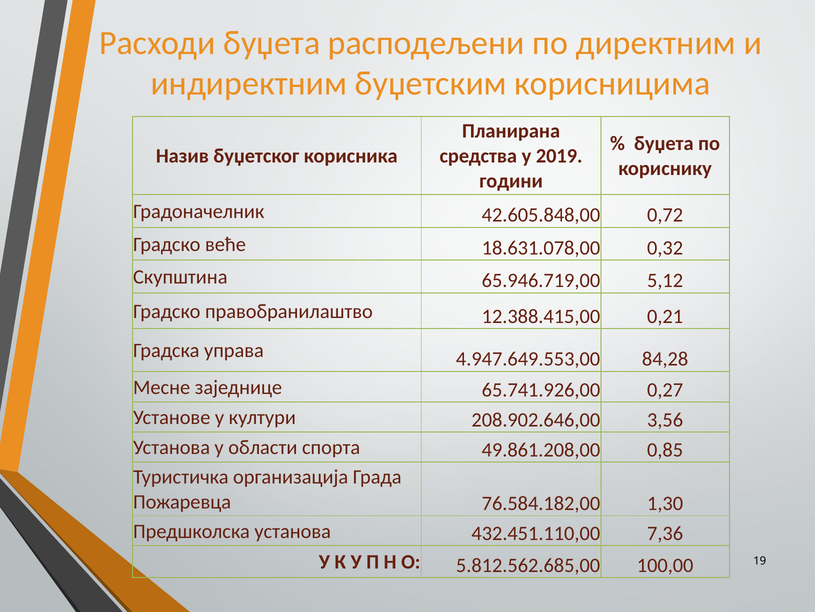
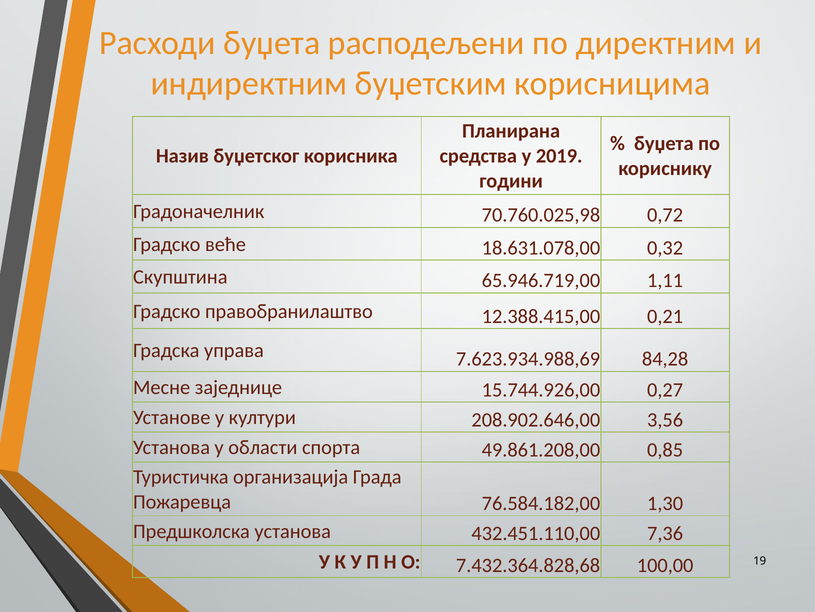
42.605.848,00: 42.605.848,00 -> 70.760.025,98
5,12: 5,12 -> 1,11
4.947.649.553,00: 4.947.649.553,00 -> 7.623.934.988,69
65.741.926,00: 65.741.926,00 -> 15.744.926,00
5.812.562.685,00: 5.812.562.685,00 -> 7.432.364.828,68
